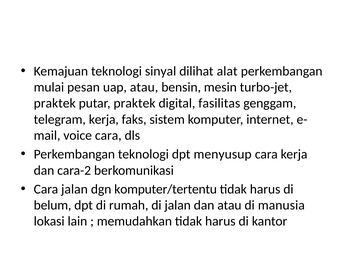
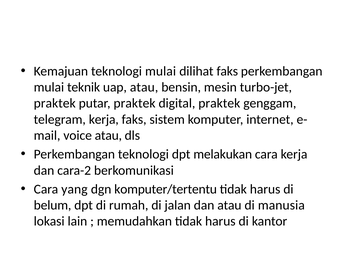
teknologi sinyal: sinyal -> mulai
dilihat alat: alat -> faks
pesan: pesan -> teknik
digital fasilitas: fasilitas -> praktek
voice cara: cara -> atau
menyusup: menyusup -> melakukan
Cara jalan: jalan -> yang
